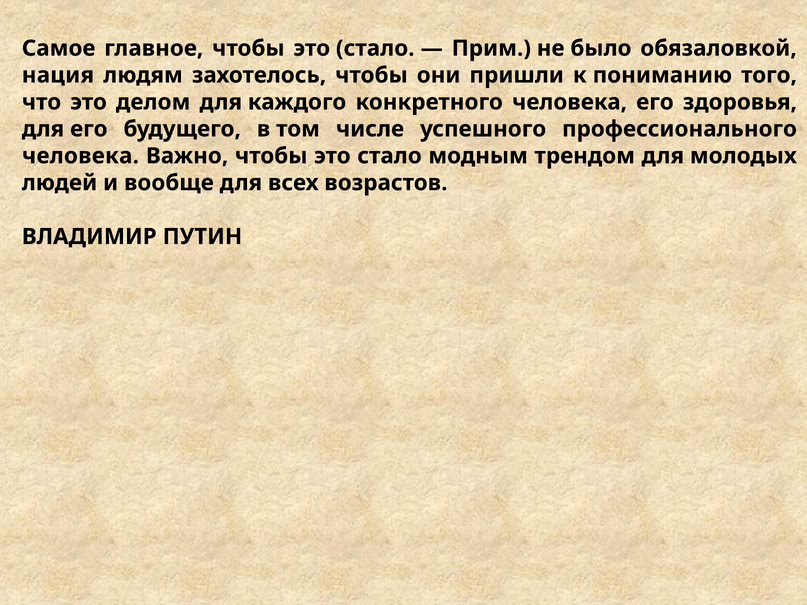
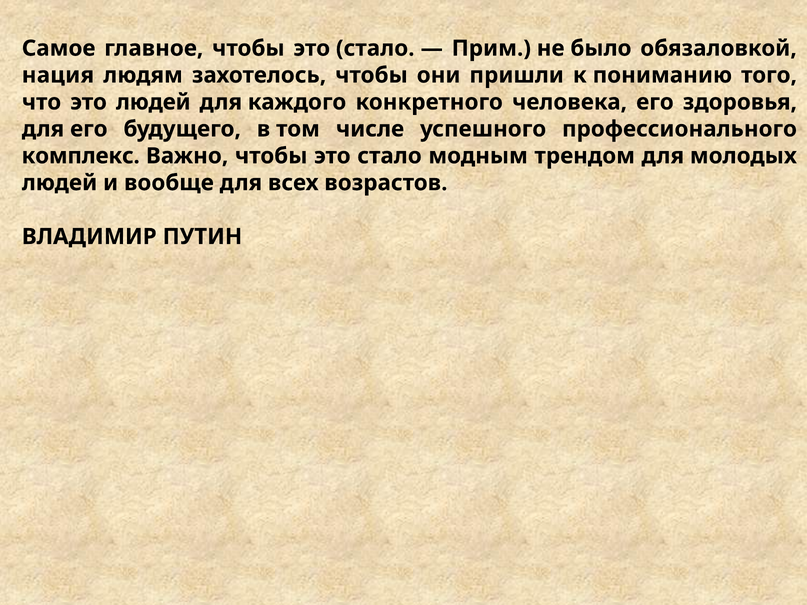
это делом: делом -> людей
человека at (80, 156): человека -> комплекс
